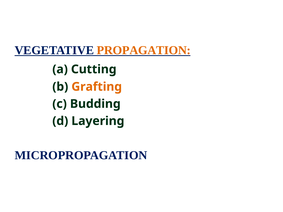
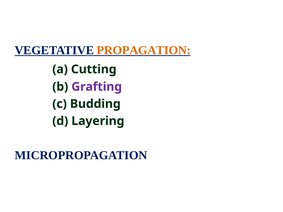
Grafting colour: orange -> purple
